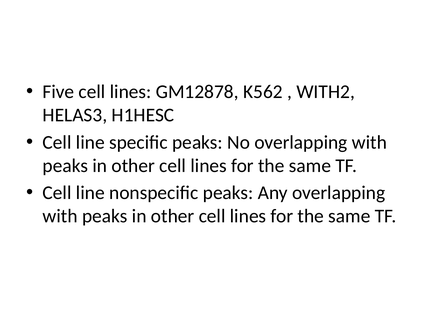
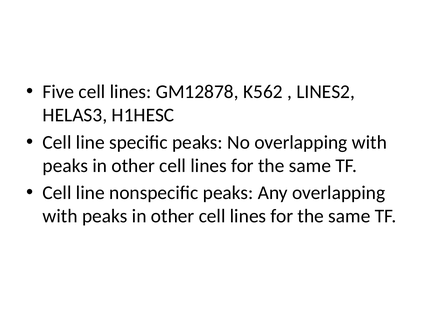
WITH2: WITH2 -> LINES2
